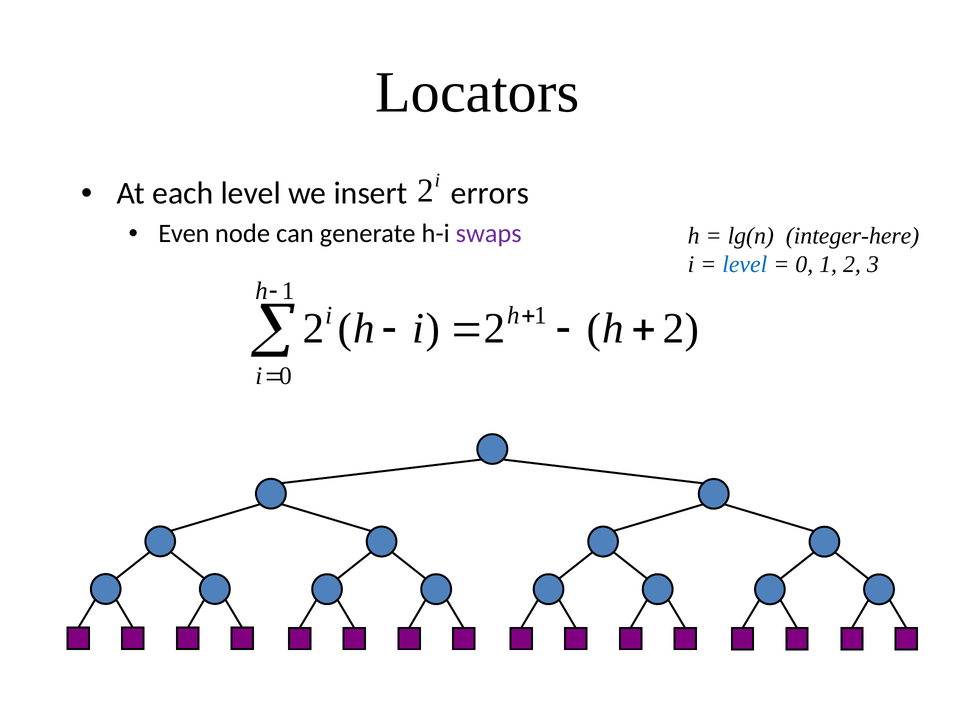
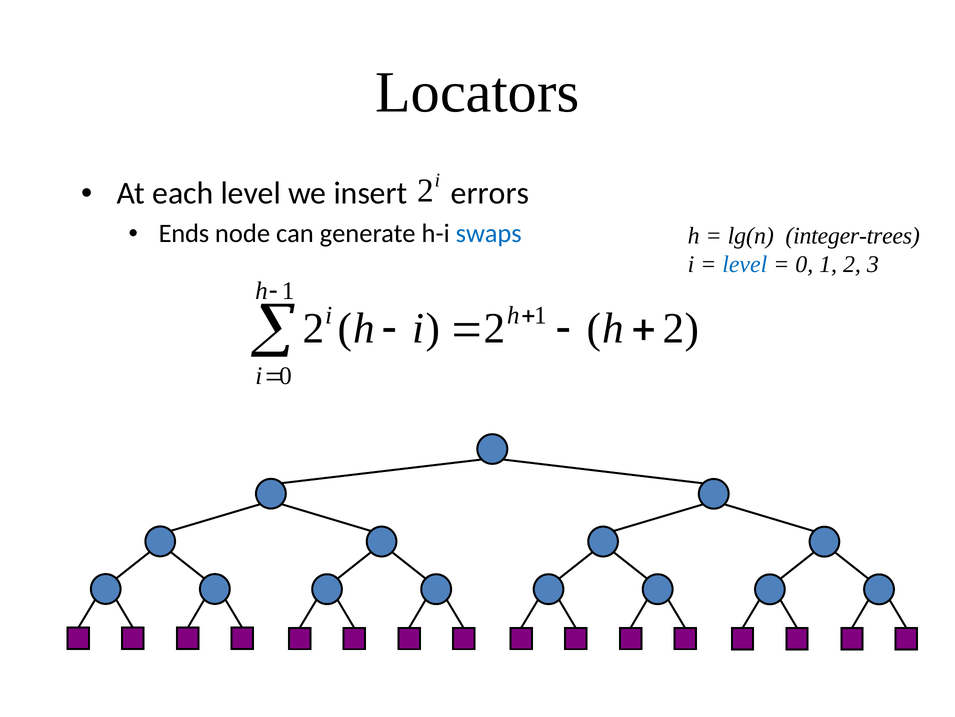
Even: Even -> Ends
swaps colour: purple -> blue
integer-here: integer-here -> integer-trees
